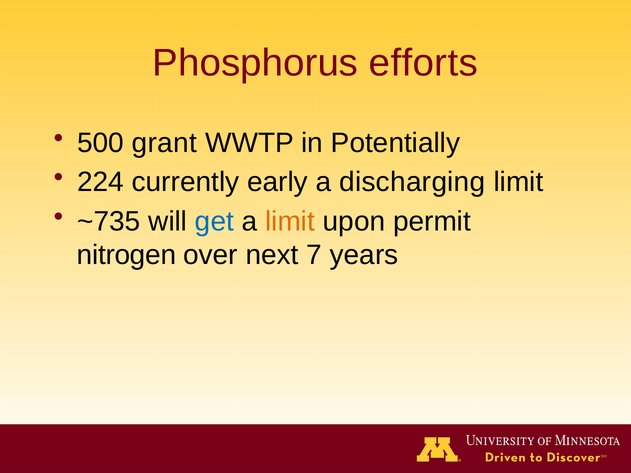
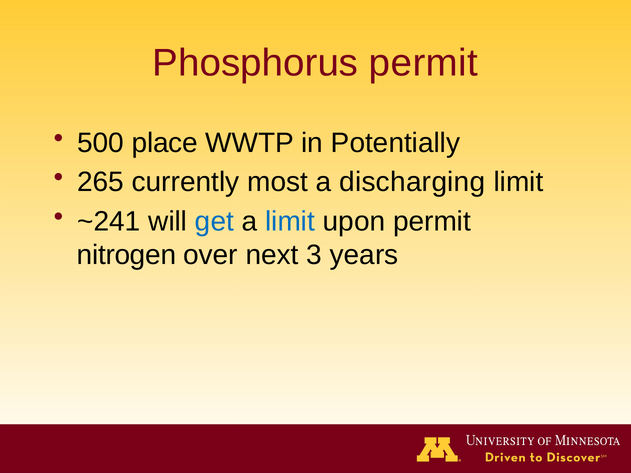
Phosphorus efforts: efforts -> permit
grant: grant -> place
224: 224 -> 265
early: early -> most
~735: ~735 -> ~241
limit at (290, 221) colour: orange -> blue
7: 7 -> 3
